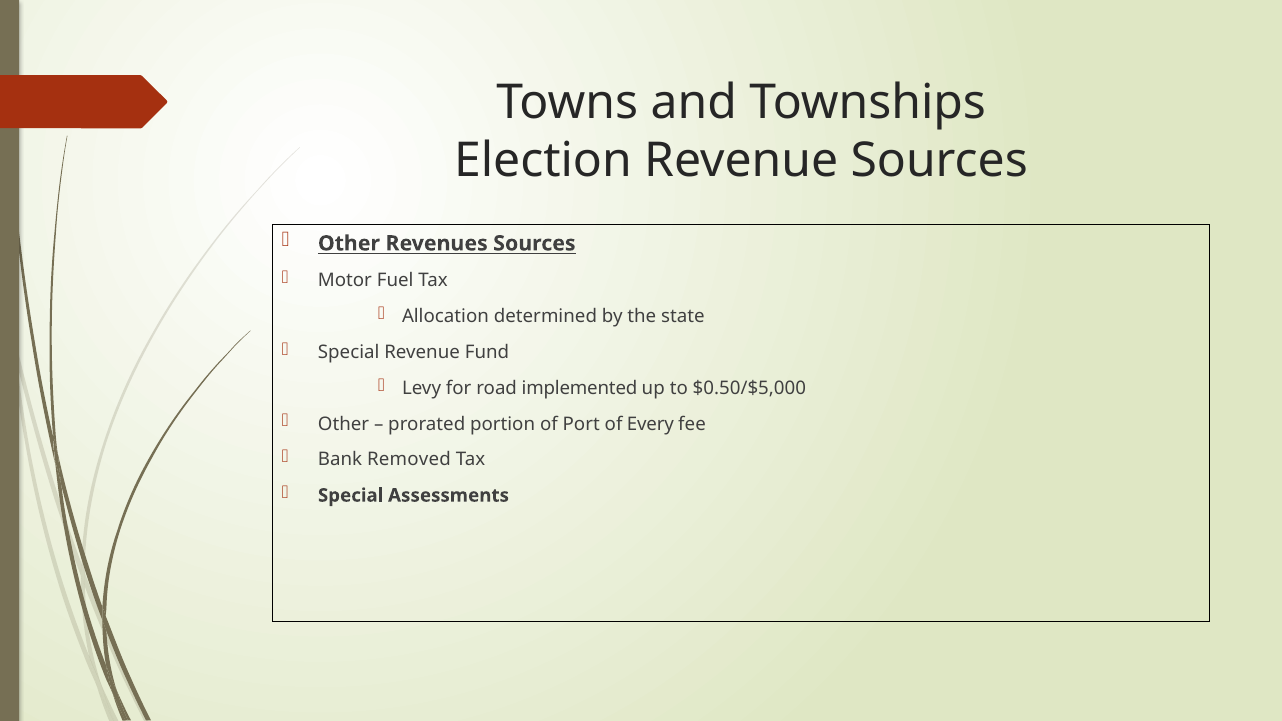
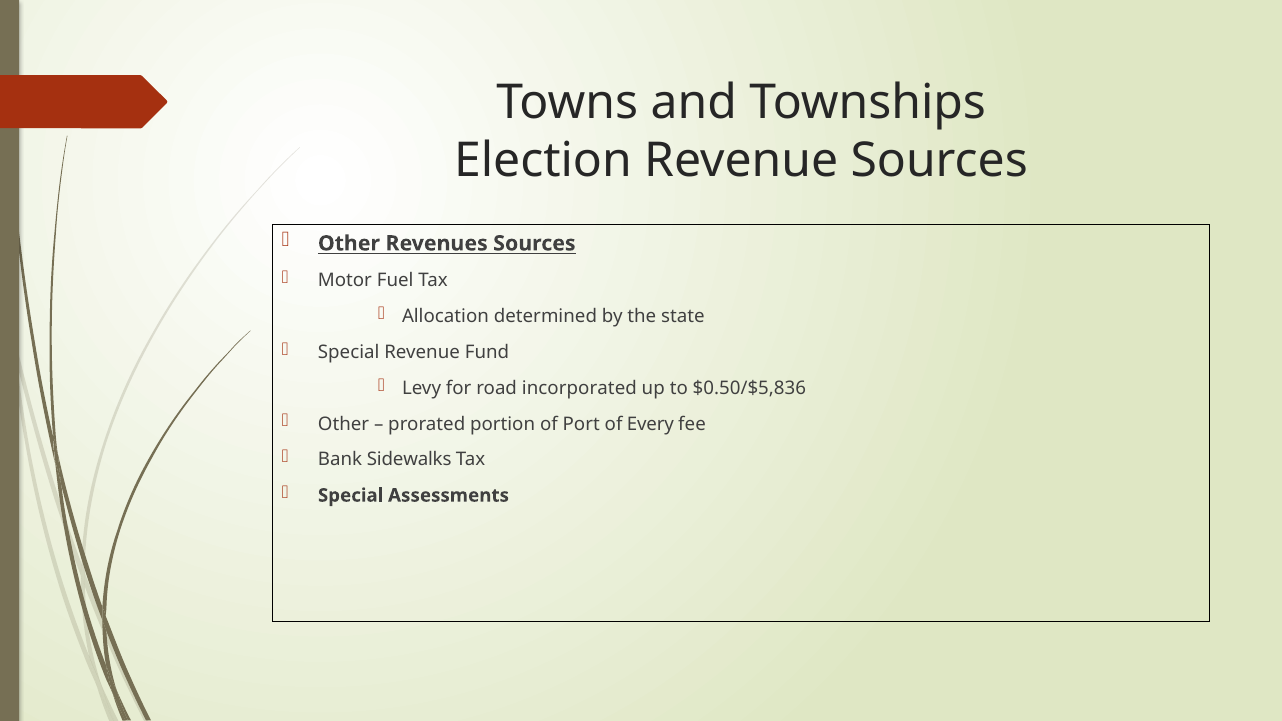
implemented: implemented -> incorporated
$0.50/$5,000: $0.50/$5,000 -> $0.50/$5,836
Removed: Removed -> Sidewalks
